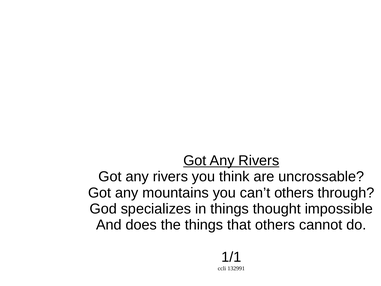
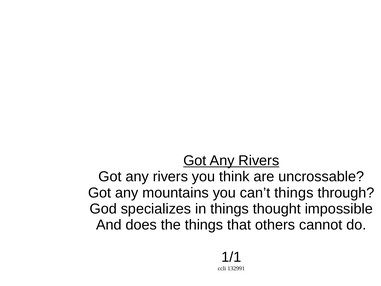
can’t others: others -> things
